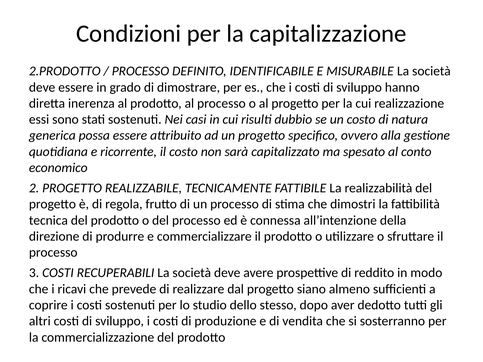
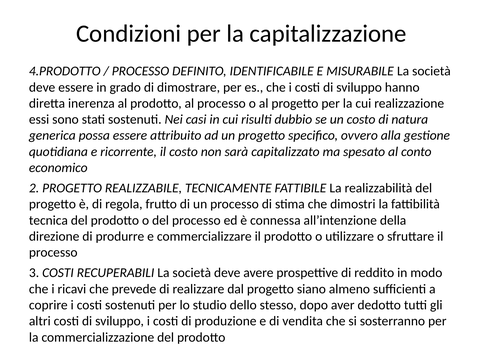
2.PRODOTTO: 2.PRODOTTO -> 4.PRODOTTO
